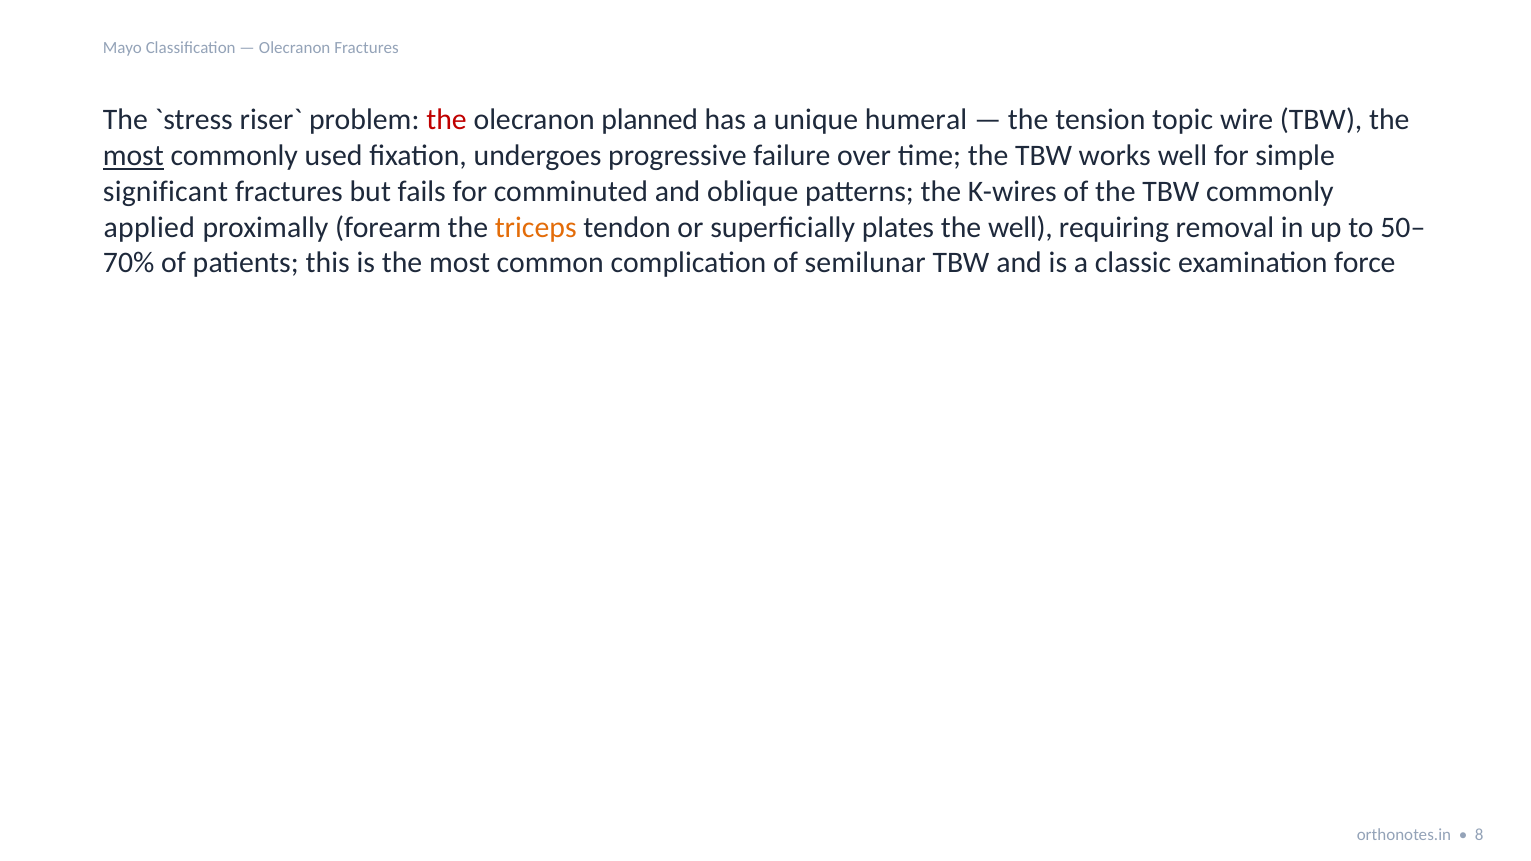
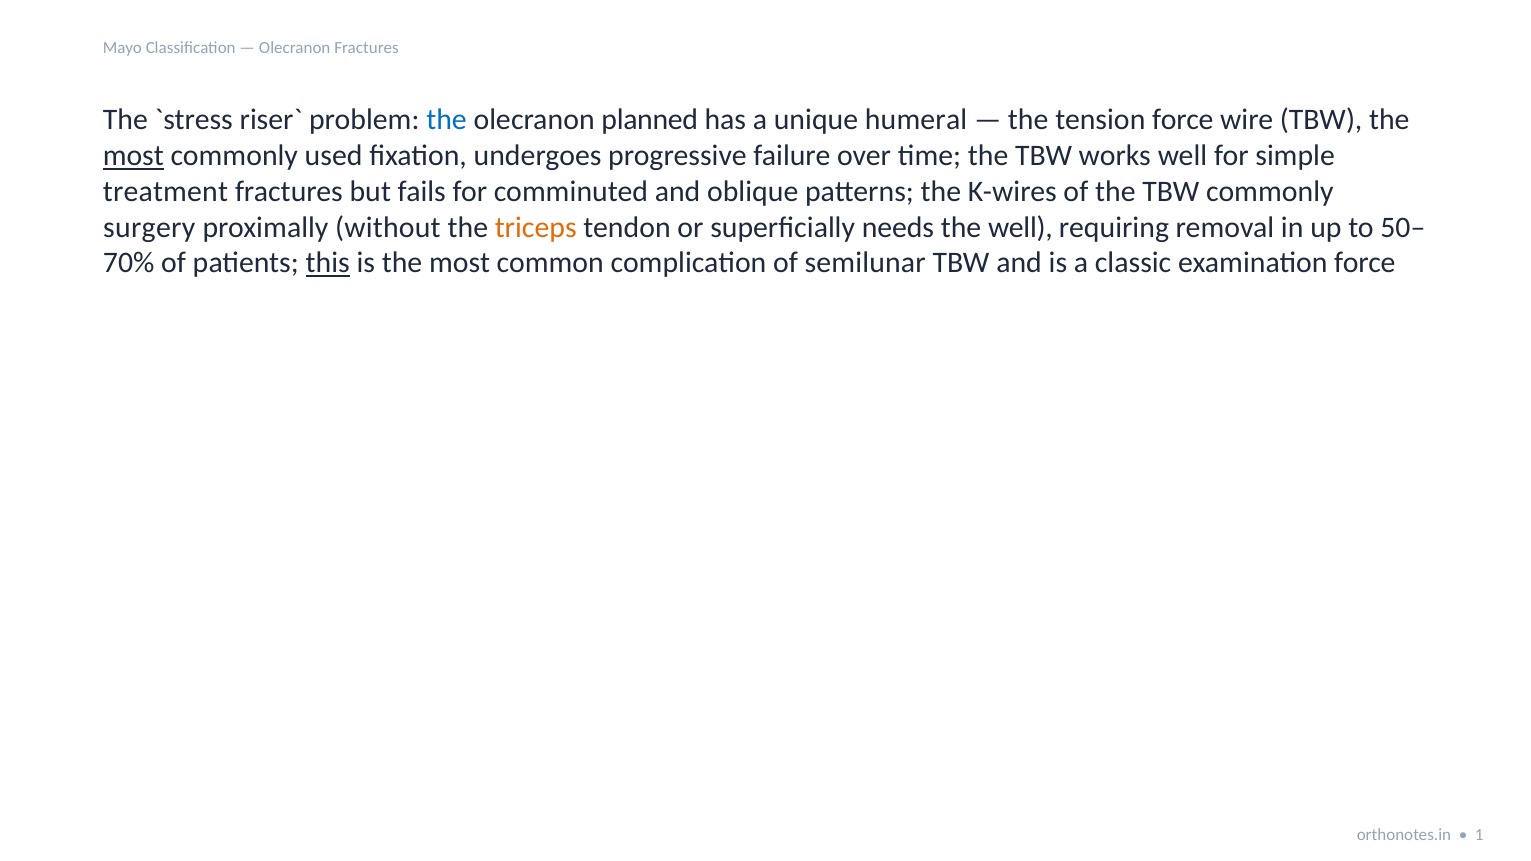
the at (447, 120) colour: red -> blue
tension topic: topic -> force
significant: significant -> treatment
applied: applied -> surgery
forearm: forearm -> without
plates: plates -> needs
this underline: none -> present
8: 8 -> 1
